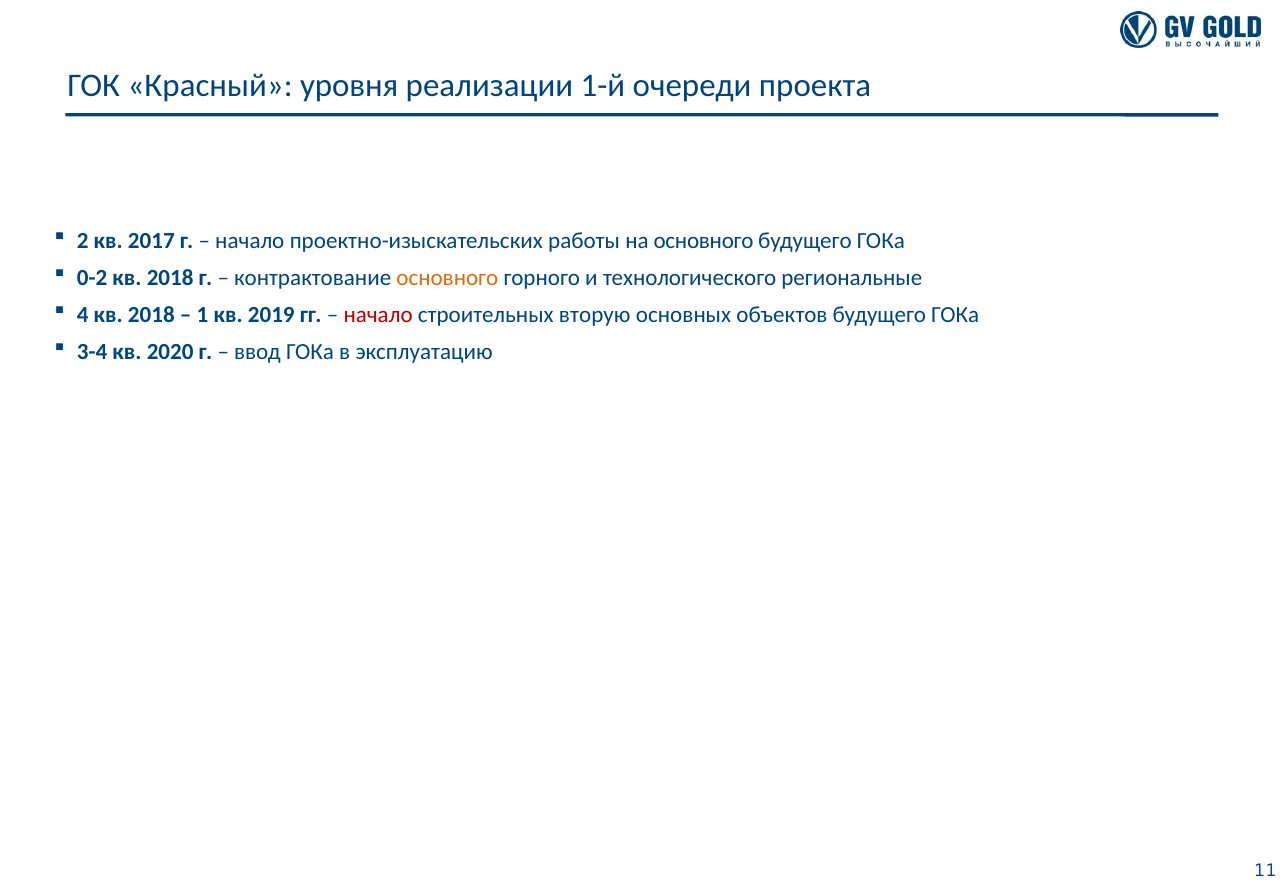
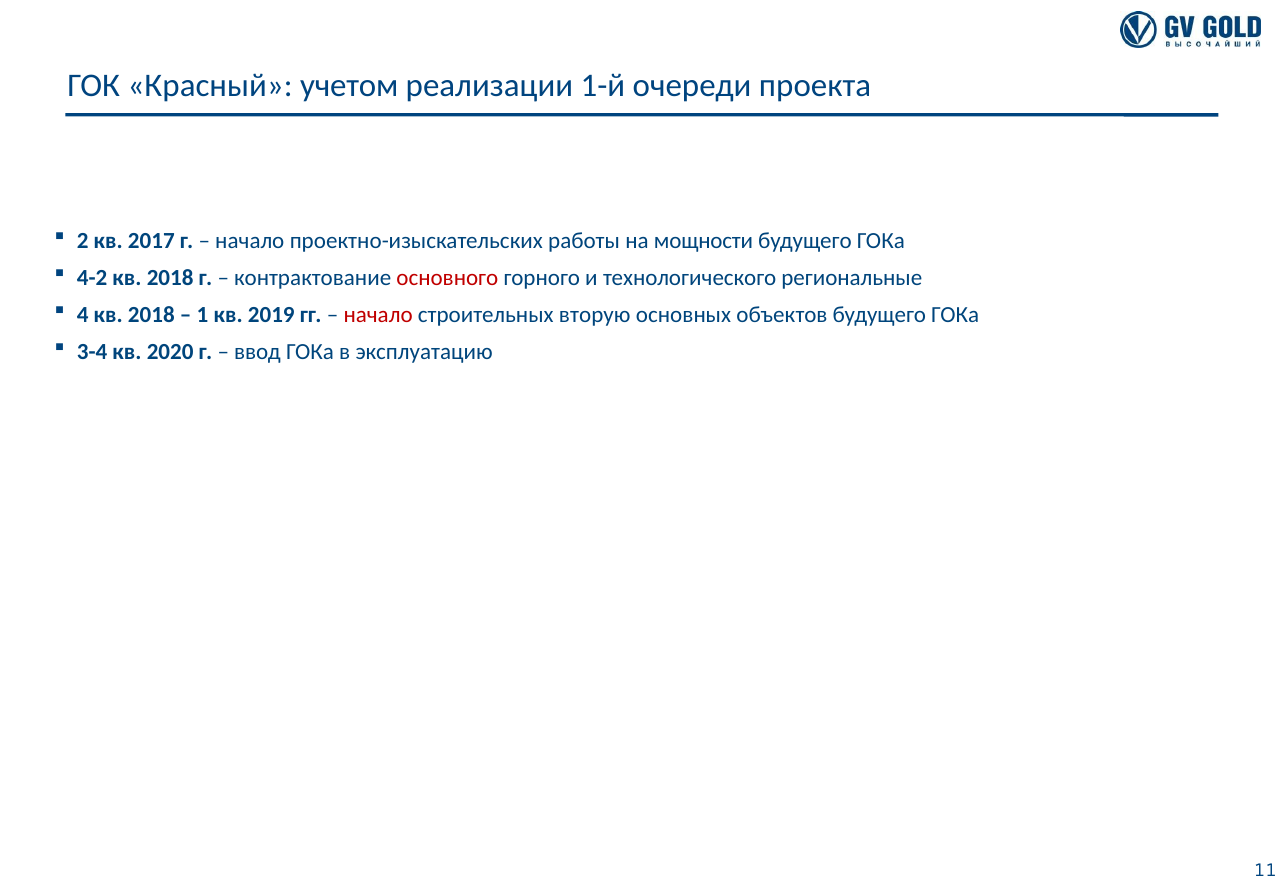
уровня: уровня -> учетом
на основного: основного -> мощности
0-2: 0-2 -> 4-2
основного at (447, 278) colour: orange -> red
